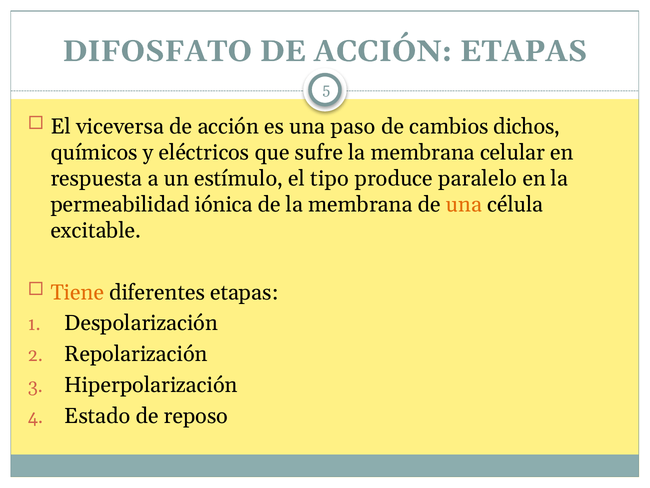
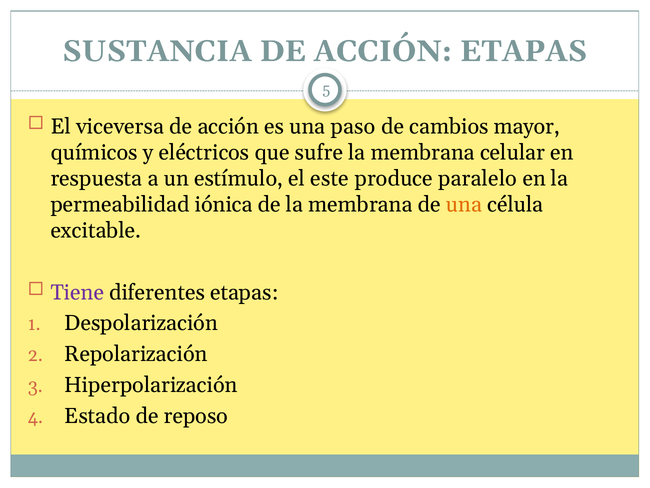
DIFOSFATO: DIFOSFATO -> SUSTANCIA
dichos: dichos -> mayor
tipo: tipo -> este
Tiene colour: orange -> purple
